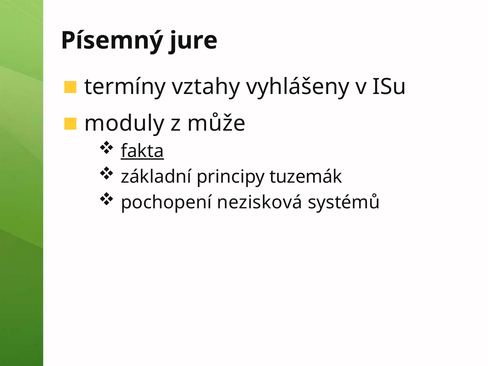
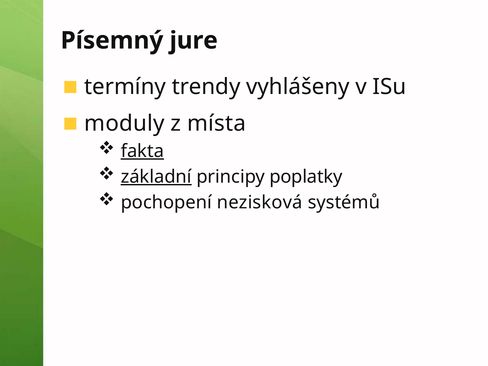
vztahy: vztahy -> trendy
může: může -> místa
základní underline: none -> present
tuzemák: tuzemák -> poplatky
